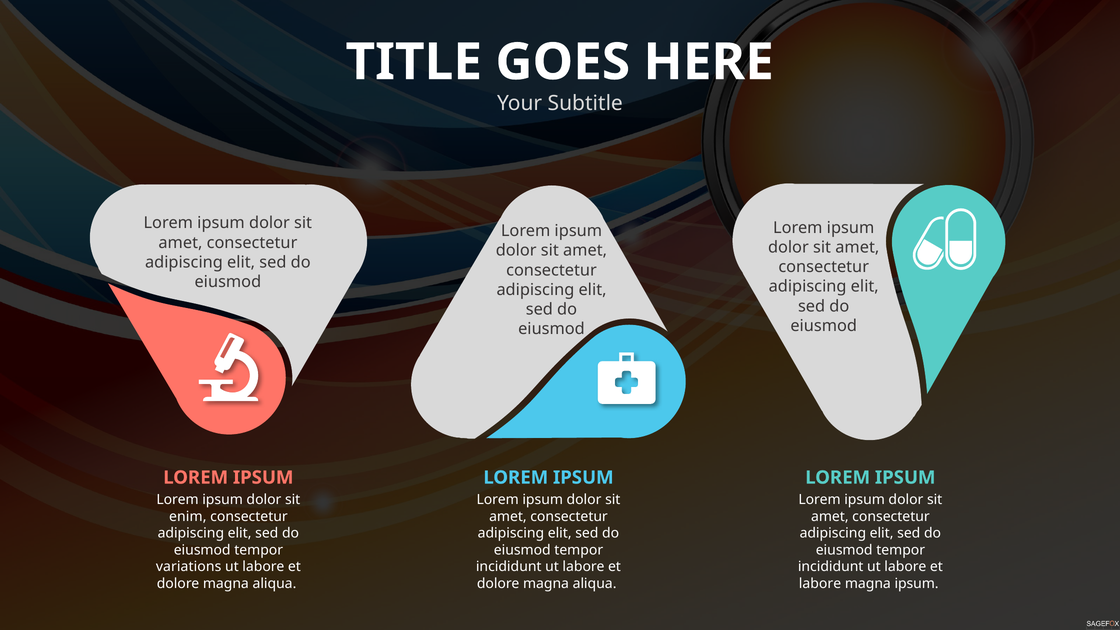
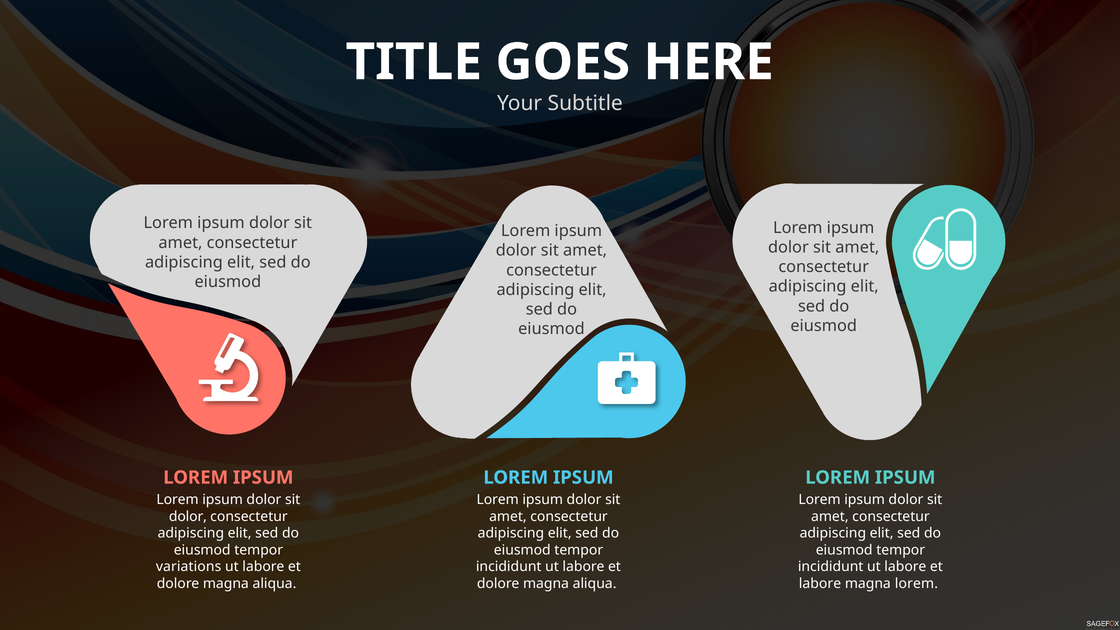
enim at (188, 516): enim -> dolor
magna ipsum: ipsum -> lorem
